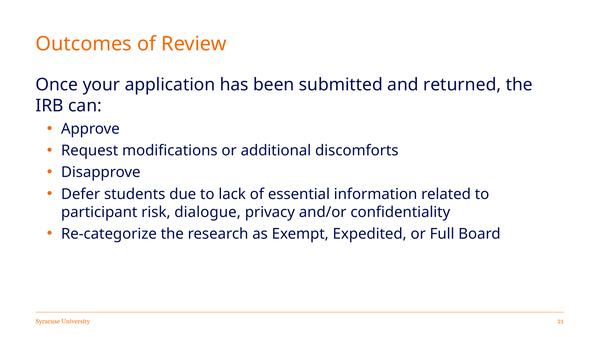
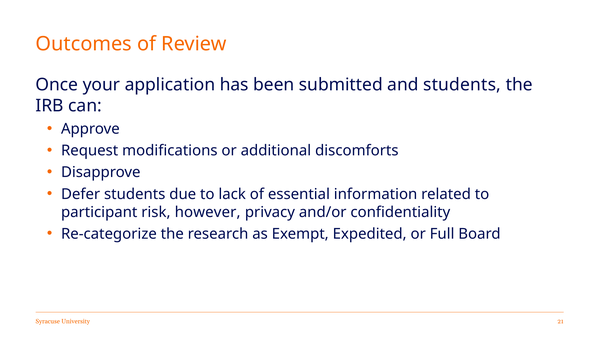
and returned: returned -> students
dialogue: dialogue -> however
